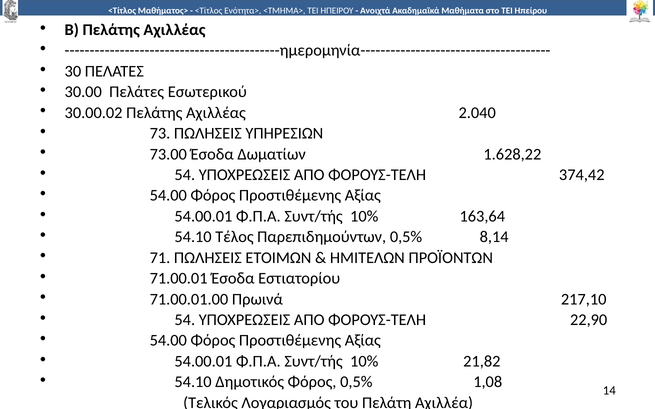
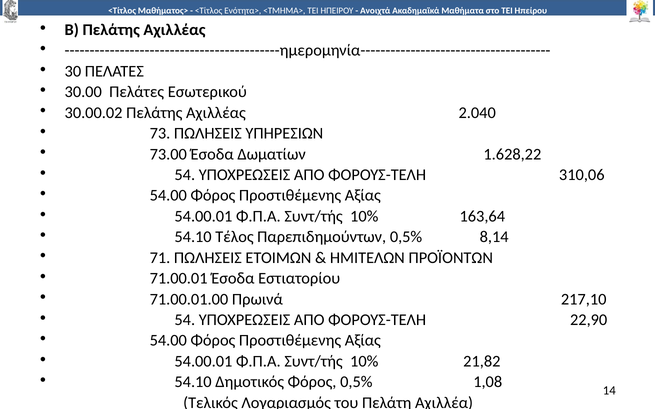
374,42: 374,42 -> 310,06
